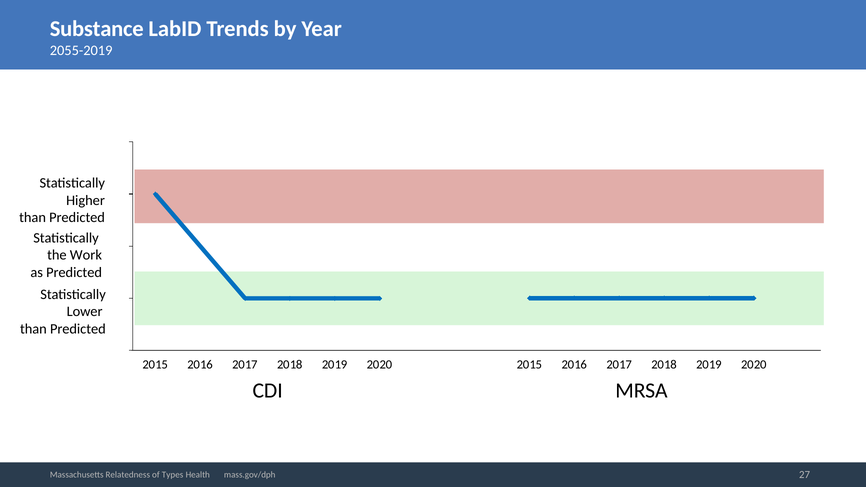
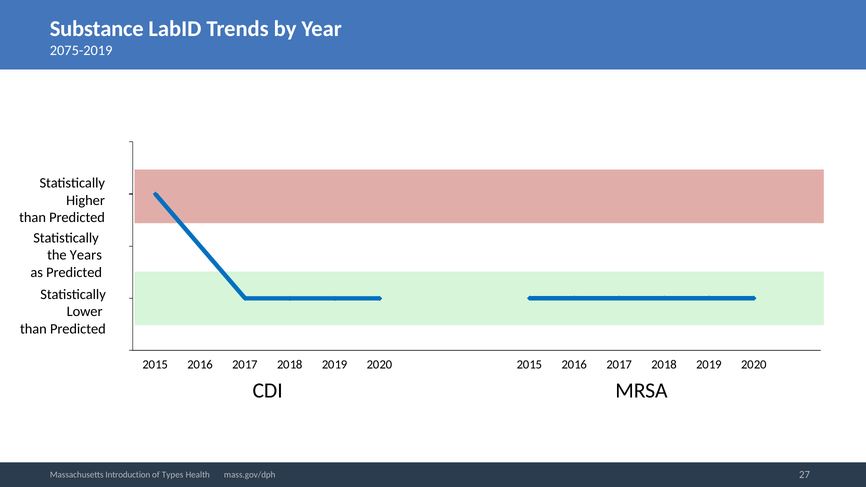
2055-2019: 2055-2019 -> 2075-2019
Work: Work -> Years
Relatedness: Relatedness -> Introduction
